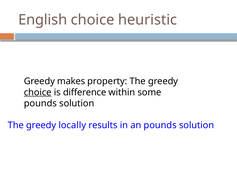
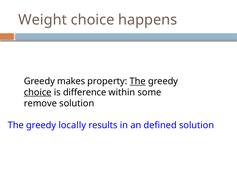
English: English -> Weight
heuristic: heuristic -> happens
The at (138, 81) underline: none -> present
pounds at (40, 103): pounds -> remove
an pounds: pounds -> defined
